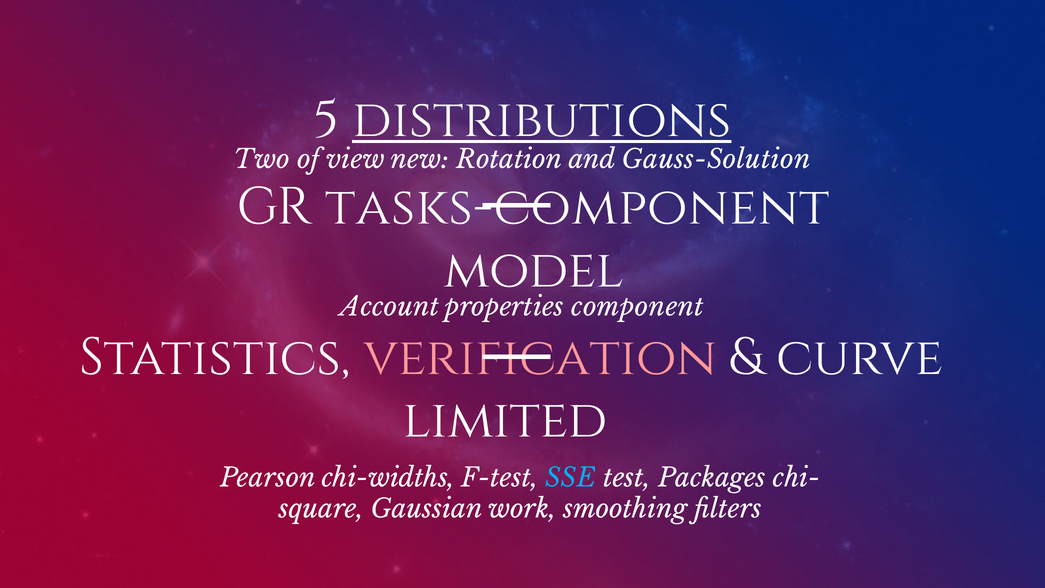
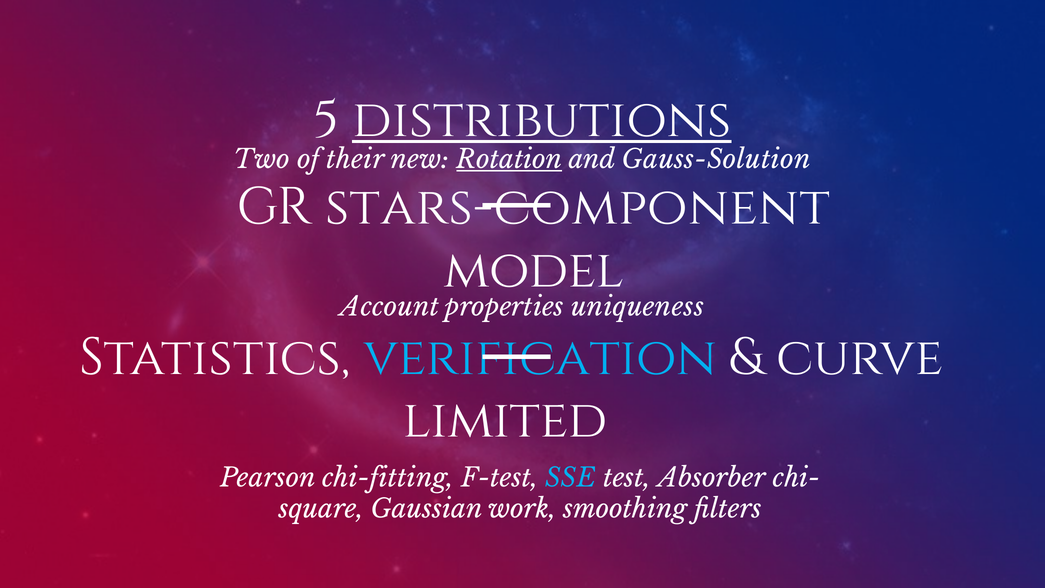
view: view -> their
Rotation underline: none -> present
tasks-component: tasks-component -> stars-component
component: component -> uniqueness
verification colour: pink -> light blue
chi-widths: chi-widths -> chi-fitting
Packages: Packages -> Absorber
